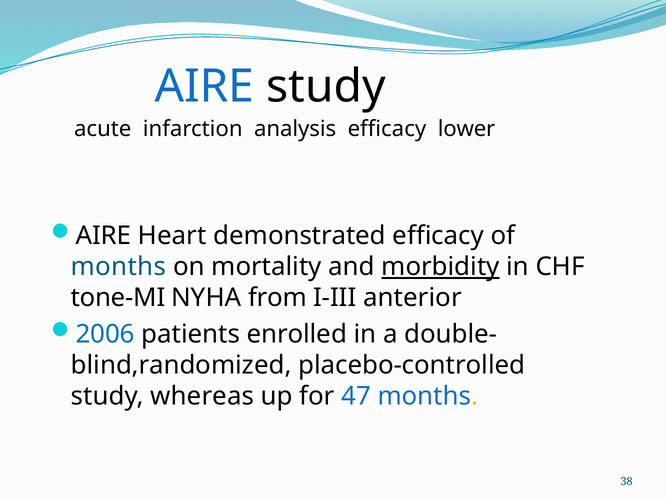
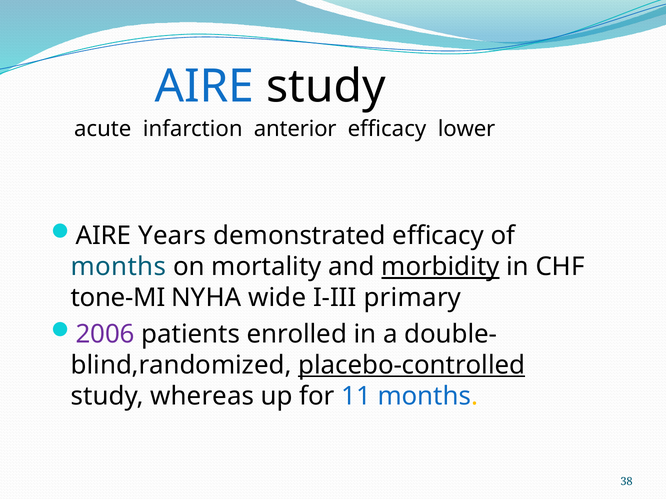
analysis: analysis -> anterior
Heart: Heart -> Years
from: from -> wide
anterior: anterior -> primary
2006 colour: blue -> purple
placebo-controlled underline: none -> present
47: 47 -> 11
